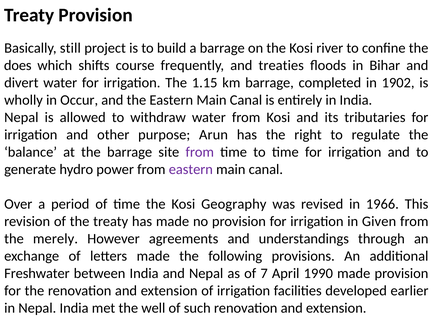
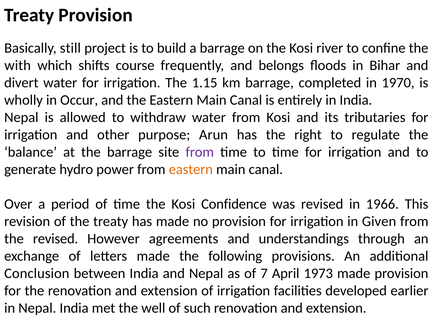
does: does -> with
treaties: treaties -> belongs
1902: 1902 -> 1970
eastern at (191, 169) colour: purple -> orange
Geography: Geography -> Confidence
the merely: merely -> revised
Freshwater: Freshwater -> Conclusion
1990: 1990 -> 1973
